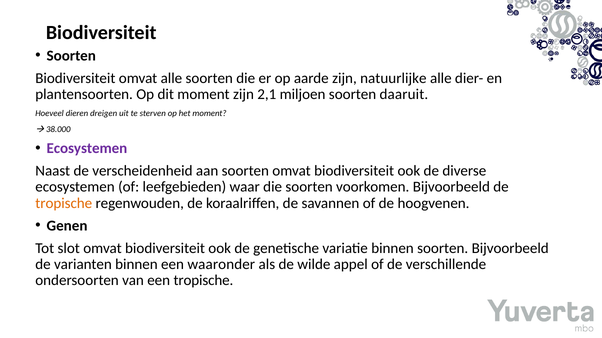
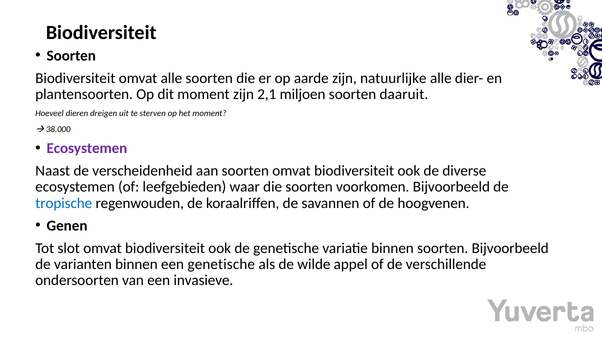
tropische at (64, 204) colour: orange -> blue
een waaronder: waaronder -> genetische
een tropische: tropische -> invasieve
